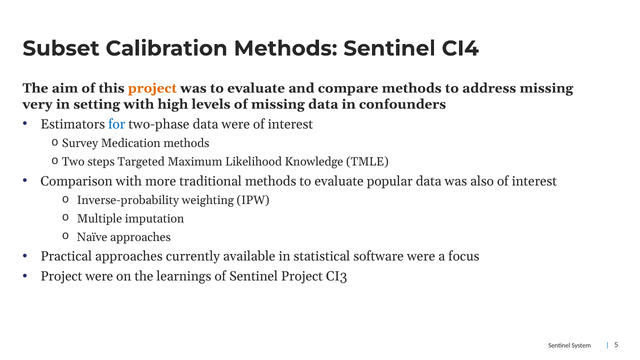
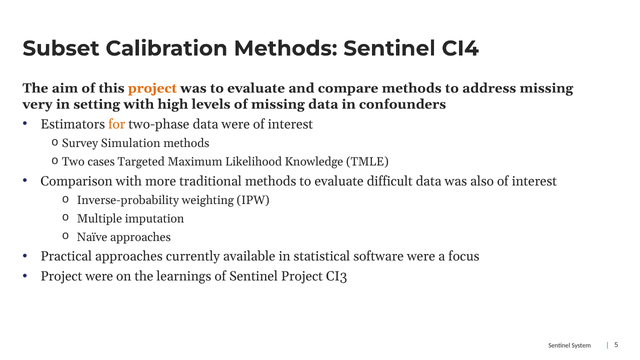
for colour: blue -> orange
Medication: Medication -> Simulation
steps: steps -> cases
popular: popular -> difficult
